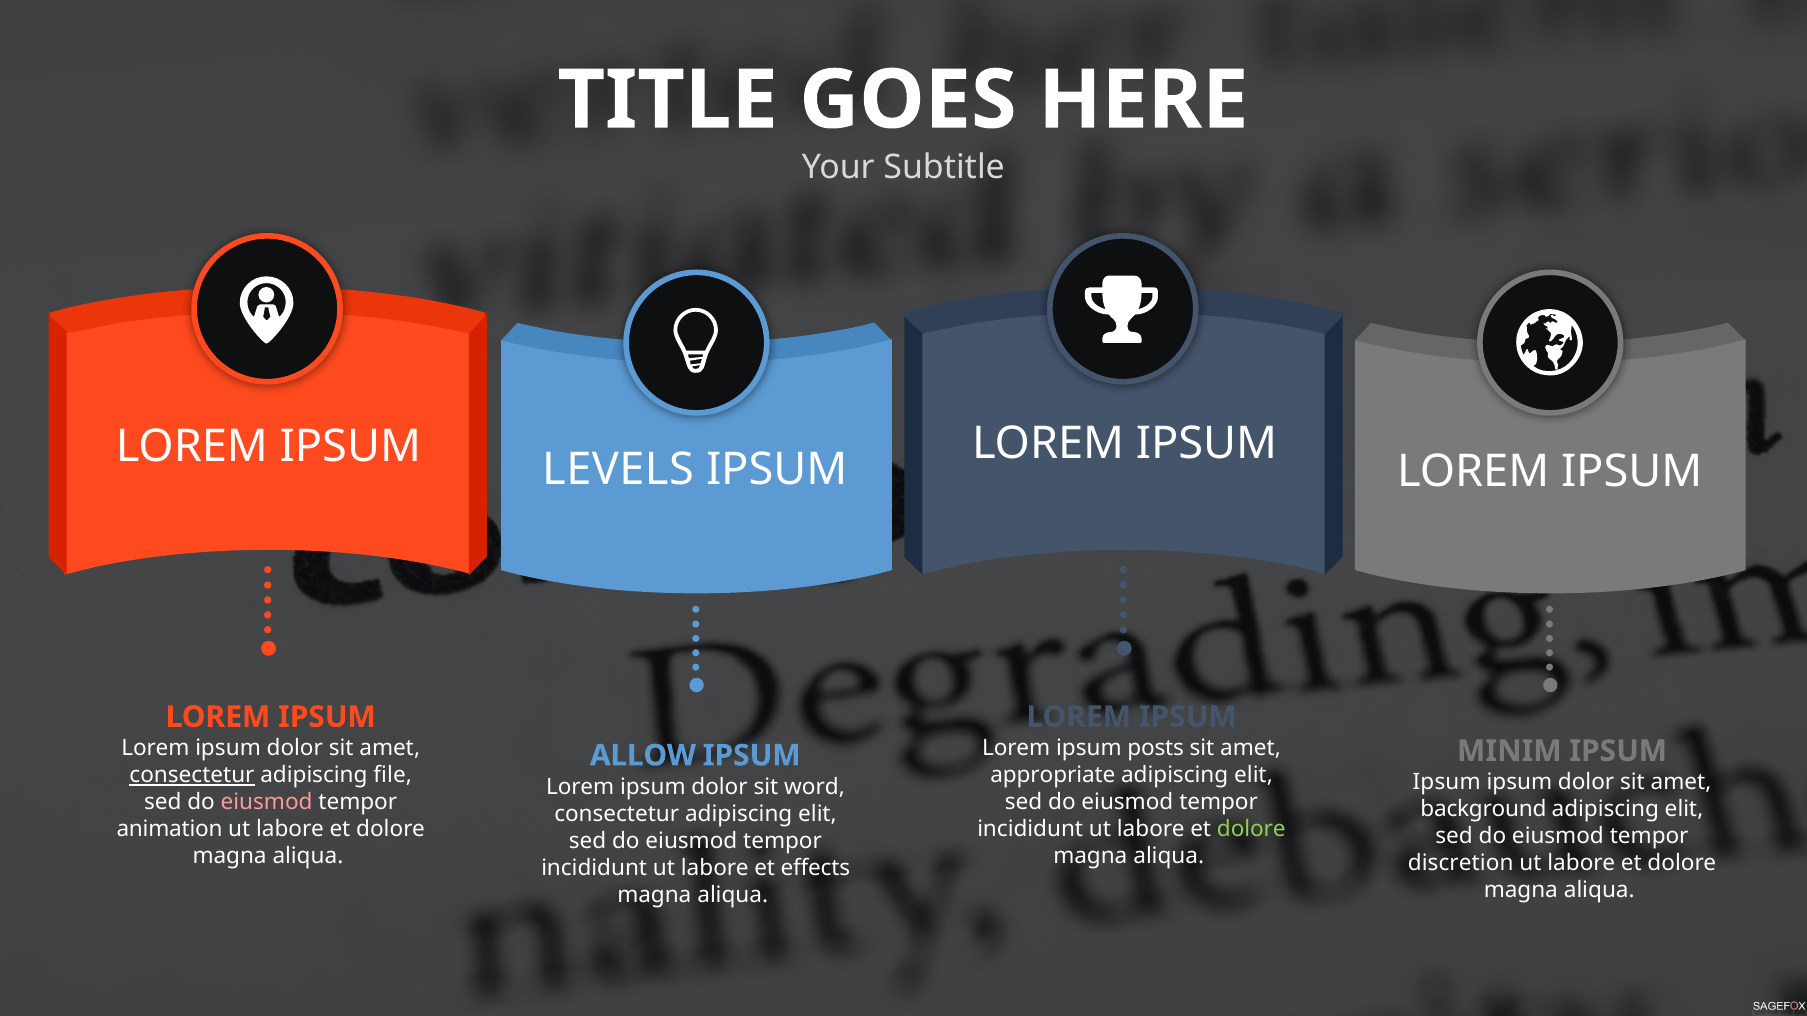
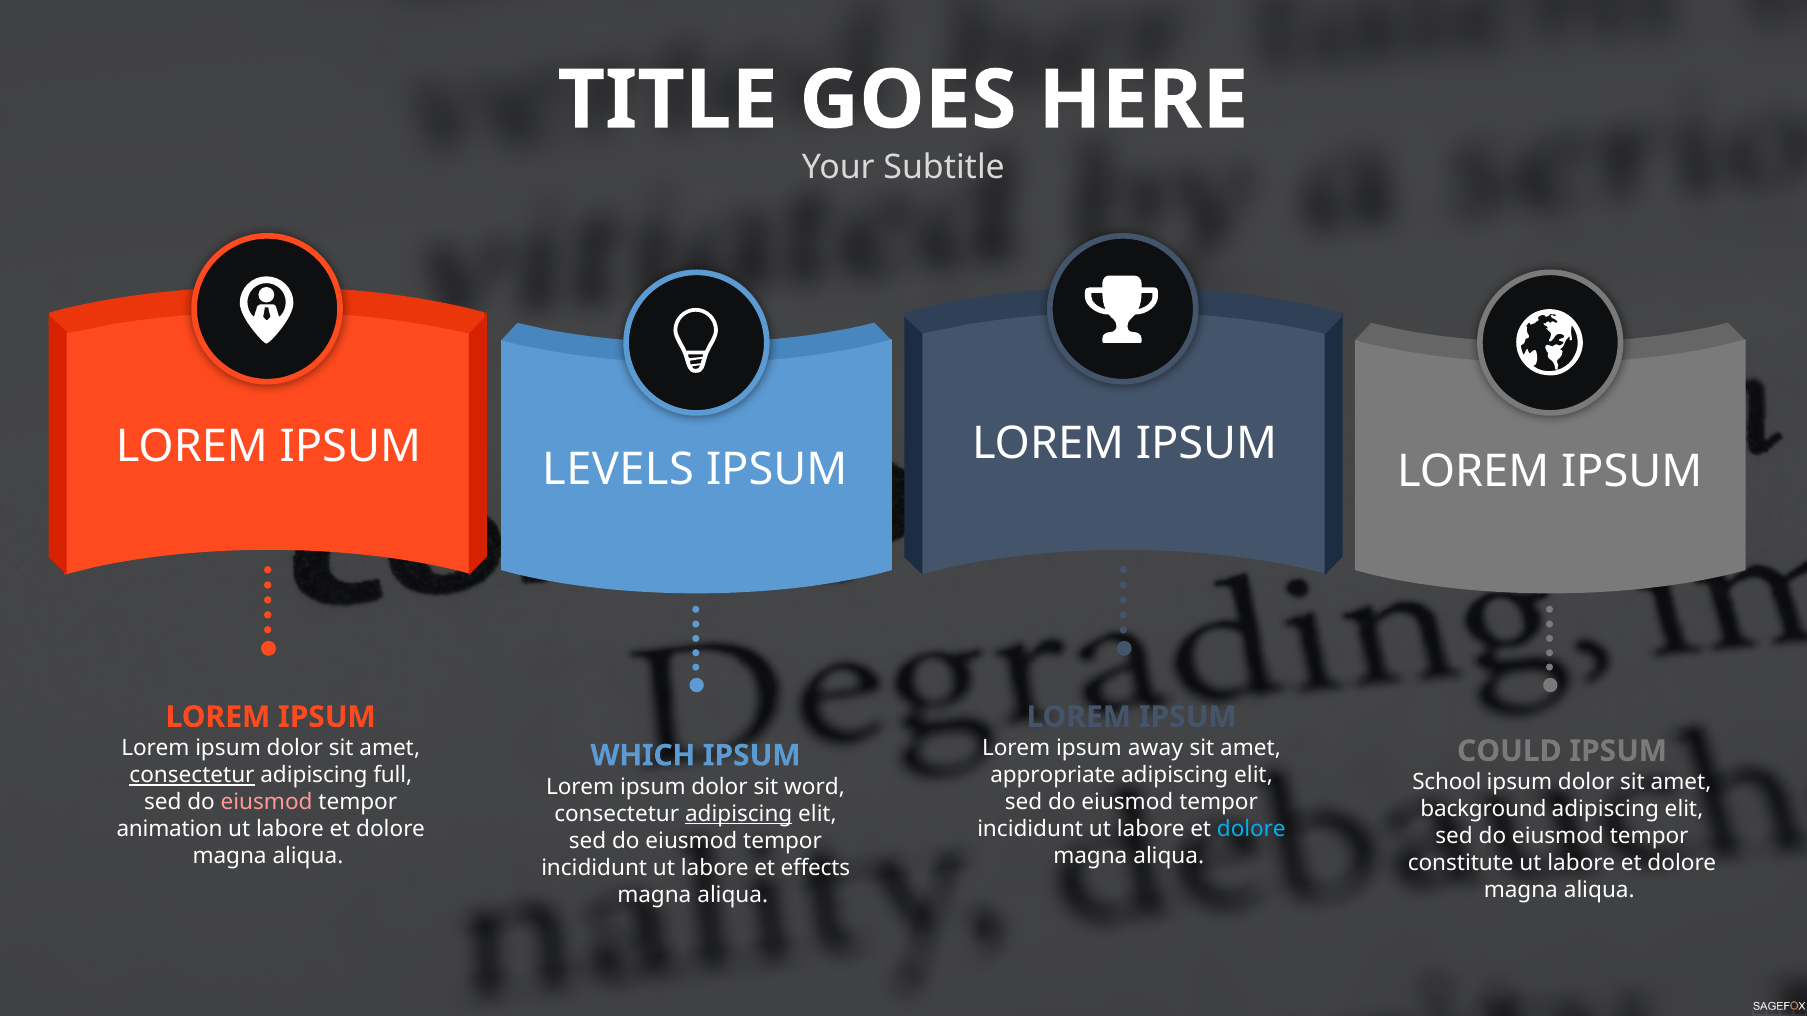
posts: posts -> away
MINIM: MINIM -> COULD
ALLOW: ALLOW -> WHICH
file: file -> full
Ipsum at (1447, 782): Ipsum -> School
adipiscing at (739, 814) underline: none -> present
dolore at (1251, 830) colour: light green -> light blue
discretion: discretion -> constitute
